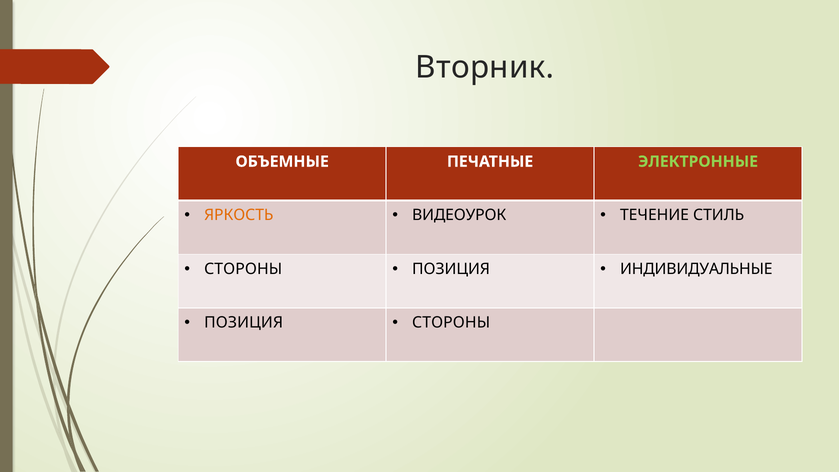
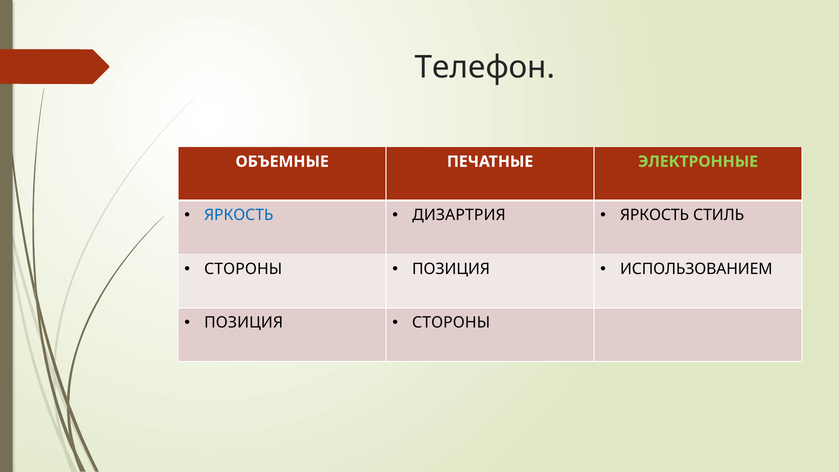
Вторник: Вторник -> Телефон
ЯРКОСТЬ at (239, 215) colour: orange -> blue
ВИДЕОУРОК: ВИДЕОУРОК -> ДИЗАРТРИЯ
ТЕЧЕНИЕ at (655, 215): ТЕЧЕНИЕ -> ЯРКОСТЬ
ИНДИВИДУАЛЬНЫЕ: ИНДИВИДУАЛЬНЫЕ -> ИСПОЛЬЗОВАНИЕМ
